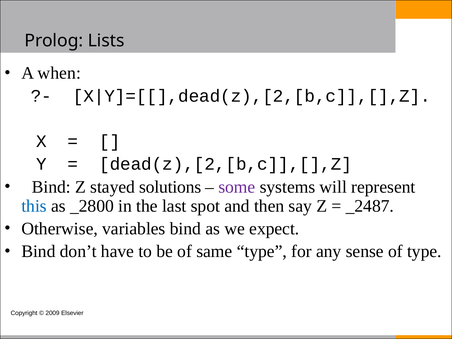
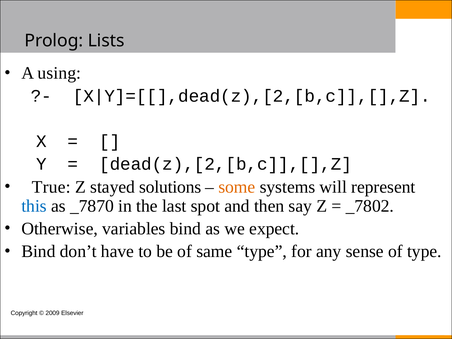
when: when -> using
Bind at (51, 187): Bind -> True
some colour: purple -> orange
_2800: _2800 -> _7870
_2487: _2487 -> _7802
